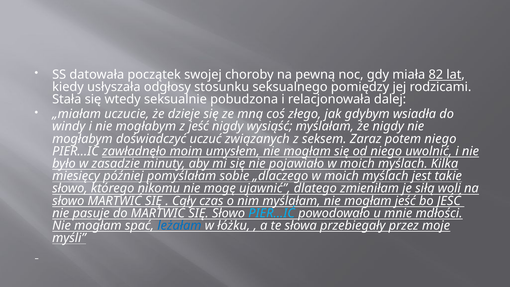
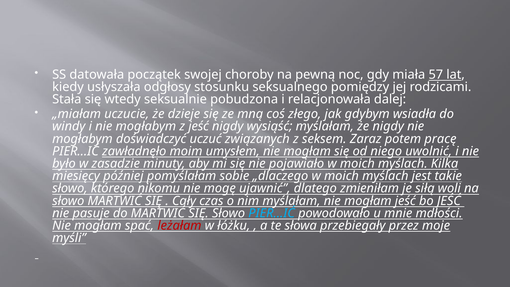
82: 82 -> 57
potem niego: niego -> pracę
leżałam colour: blue -> red
